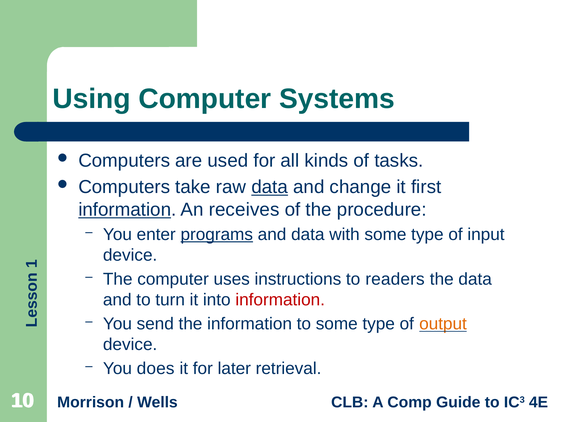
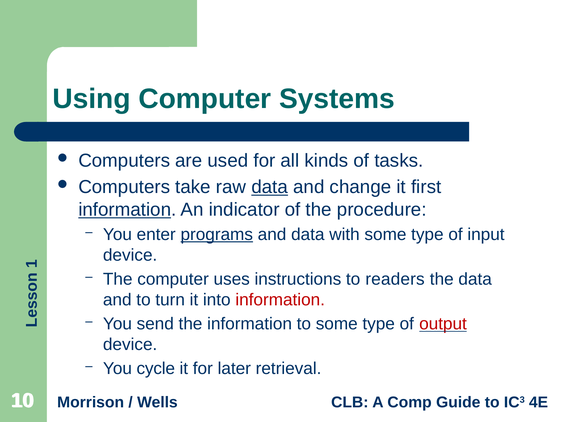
receives: receives -> indicator
output colour: orange -> red
does: does -> cycle
